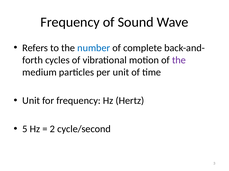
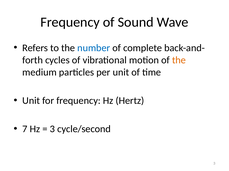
the at (179, 60) colour: purple -> orange
5: 5 -> 7
2 at (52, 129): 2 -> 3
